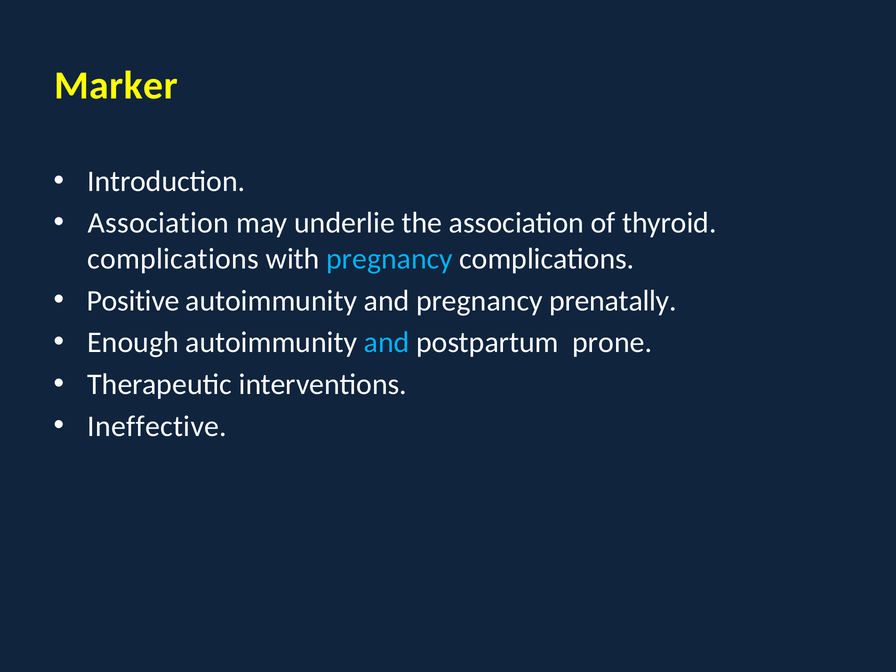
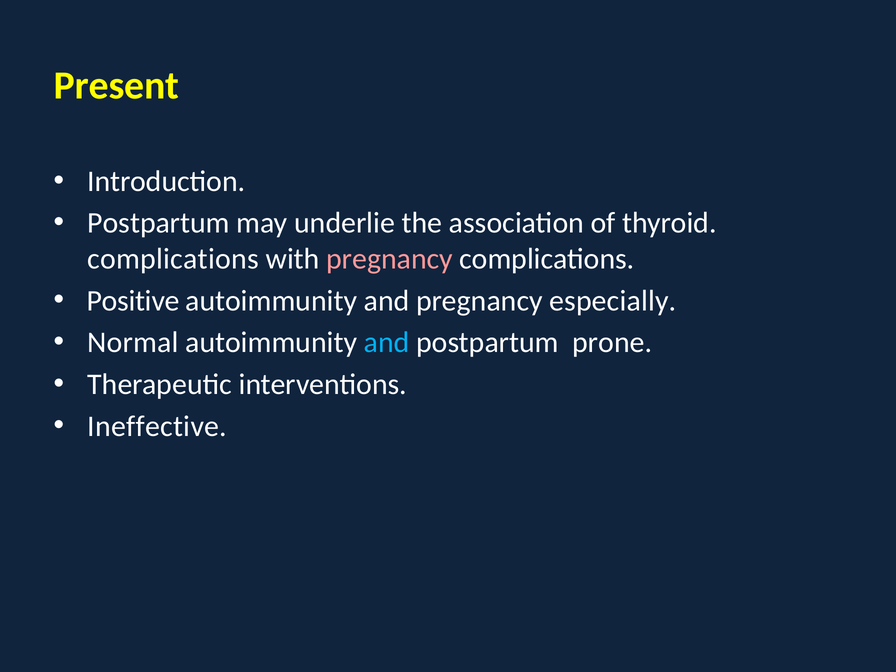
Marker: Marker -> Present
Association at (158, 223): Association -> Postpartum
pregnancy at (390, 259) colour: light blue -> pink
prenatally: prenatally -> especially
Enough: Enough -> Normal
